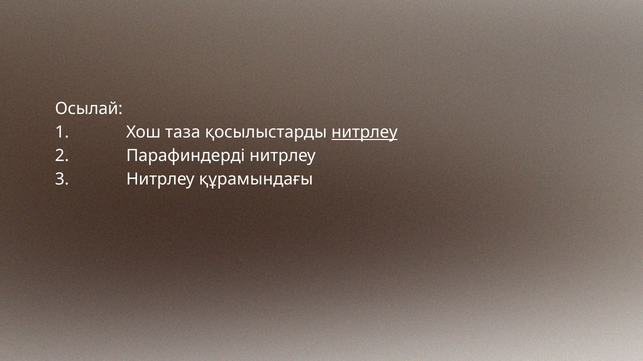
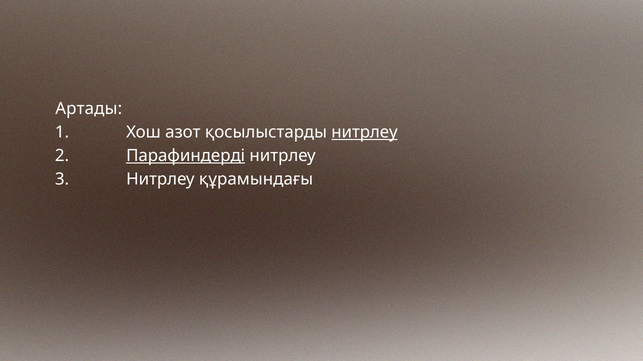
Осылай: Осылай -> Артады
таза: таза -> азот
Парафиндерді underline: none -> present
